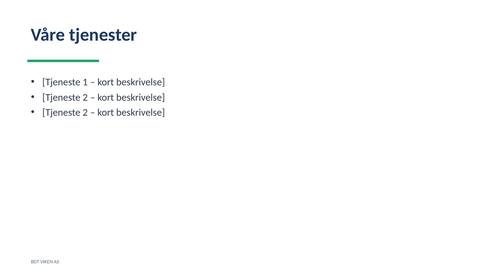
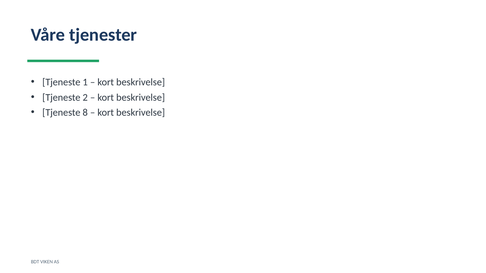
2 at (85, 113): 2 -> 8
